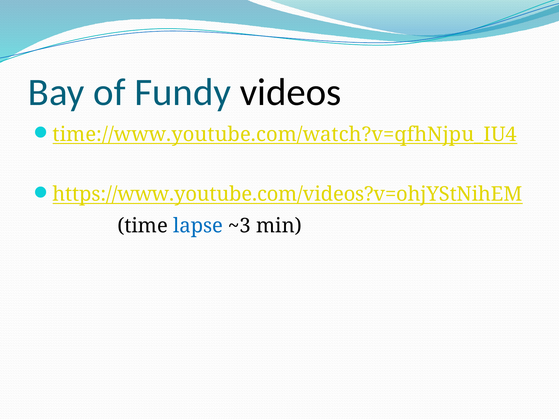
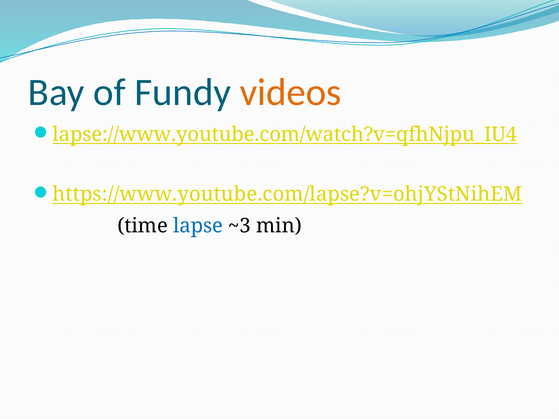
videos colour: black -> orange
time://www.youtube.com/watch?v=qfhNjpu_IU4: time://www.youtube.com/watch?v=qfhNjpu_IU4 -> lapse://www.youtube.com/watch?v=qfhNjpu_IU4
https://www.youtube.com/videos?v=ohjYStNihEM: https://www.youtube.com/videos?v=ohjYStNihEM -> https://www.youtube.com/lapse?v=ohjYStNihEM
